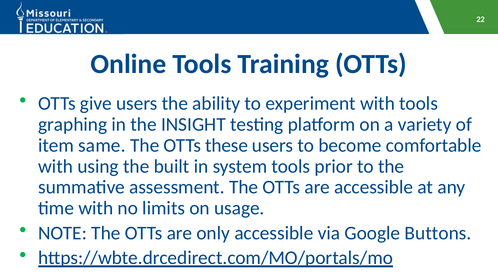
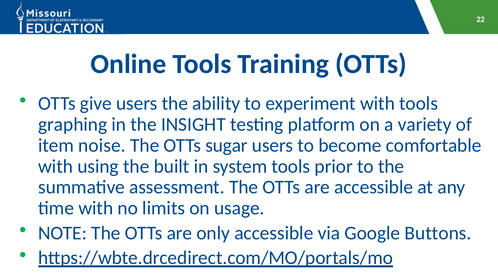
same: same -> noise
these: these -> sugar
